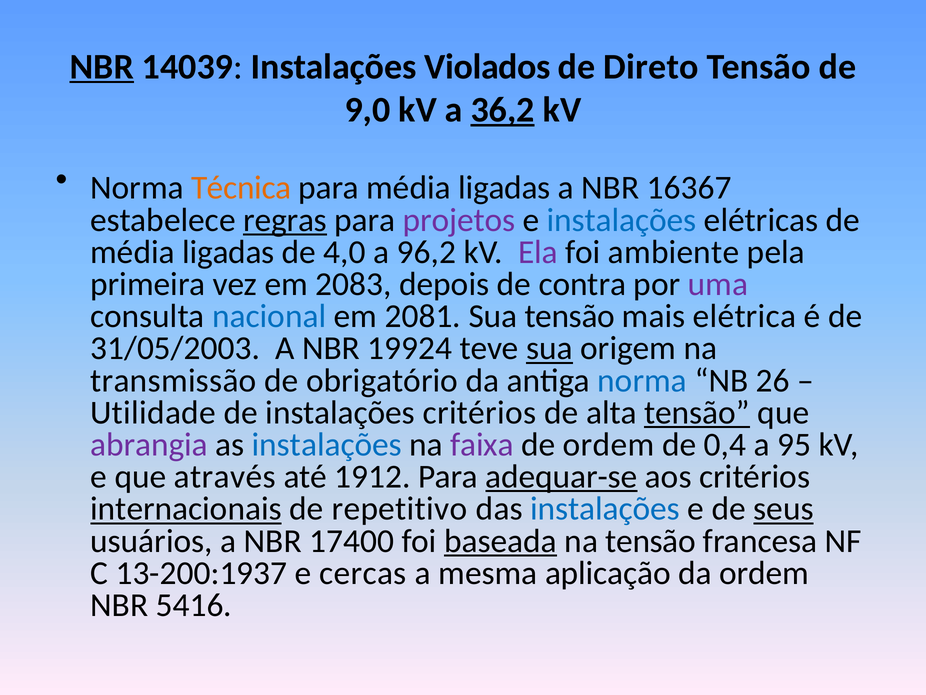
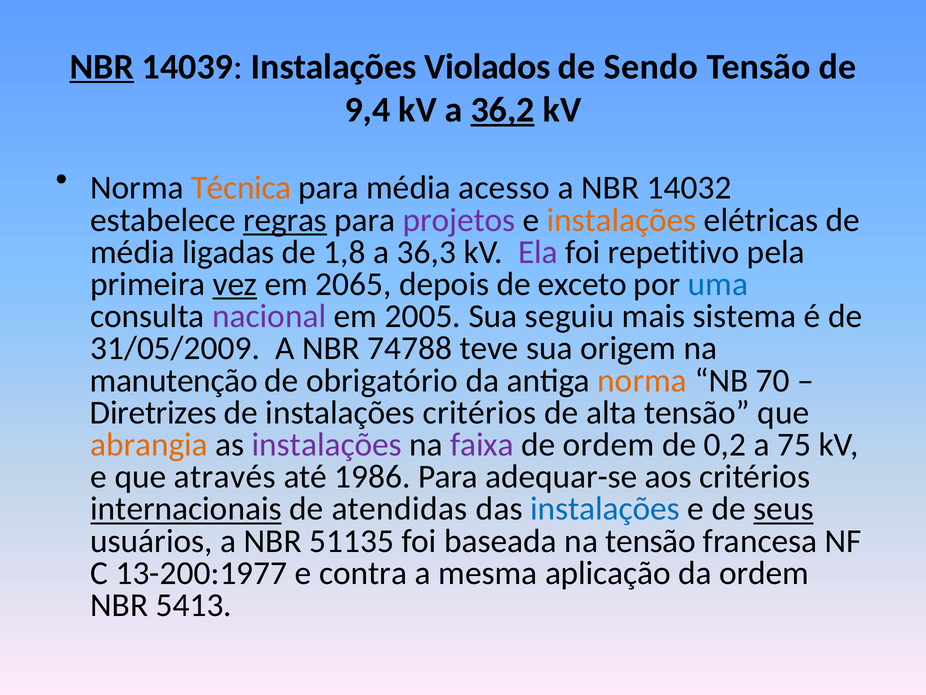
Direto: Direto -> Sendo
9,0: 9,0 -> 9,4
para média ligadas: ligadas -> acesso
16367: 16367 -> 14032
instalações at (622, 220) colour: blue -> orange
4,0: 4,0 -> 1,8
96,2: 96,2 -> 36,3
ambiente: ambiente -> repetitivo
vez underline: none -> present
2083: 2083 -> 2065
contra: contra -> exceto
uma colour: purple -> blue
nacional colour: blue -> purple
2081: 2081 -> 2005
Sua tensão: tensão -> seguiu
elétrica: elétrica -> sistema
31/05/2003: 31/05/2003 -> 31/05/2009
19924: 19924 -> 74788
sua at (549, 348) underline: present -> none
transmissão: transmissão -> manutenção
norma at (642, 380) colour: blue -> orange
26: 26 -> 70
Utilidade: Utilidade -> Diretrizes
tensão at (697, 412) underline: present -> none
abrangia colour: purple -> orange
instalações at (327, 444) colour: blue -> purple
0,4: 0,4 -> 0,2
95: 95 -> 75
1912: 1912 -> 1986
adequar-se underline: present -> none
repetitivo: repetitivo -> atendidas
17400: 17400 -> 51135
baseada underline: present -> none
13-200:1937: 13-200:1937 -> 13-200:1977
cercas: cercas -> contra
5416: 5416 -> 5413
